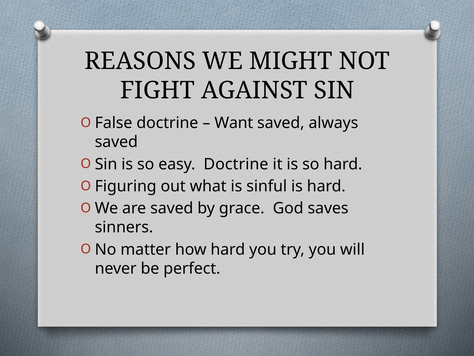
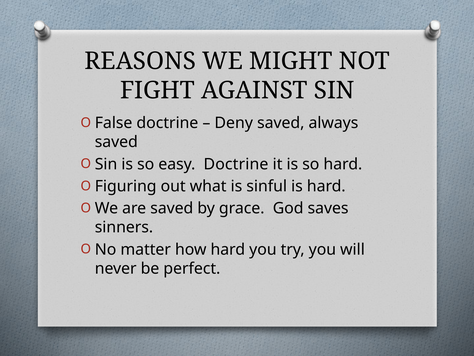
Want: Want -> Deny
